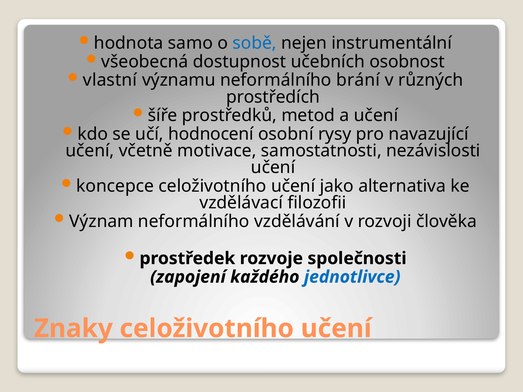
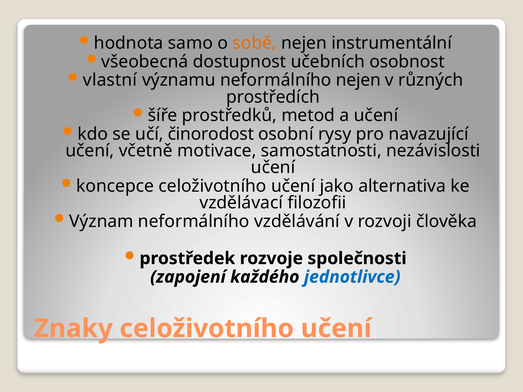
sobě colour: blue -> orange
neformálního brání: brání -> nejen
hodnocení: hodnocení -> činorodost
